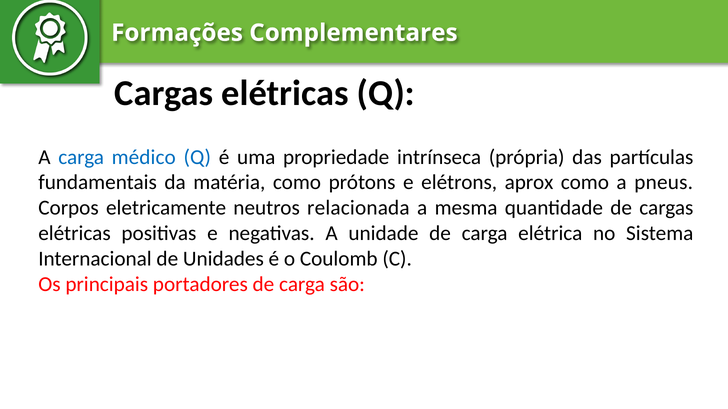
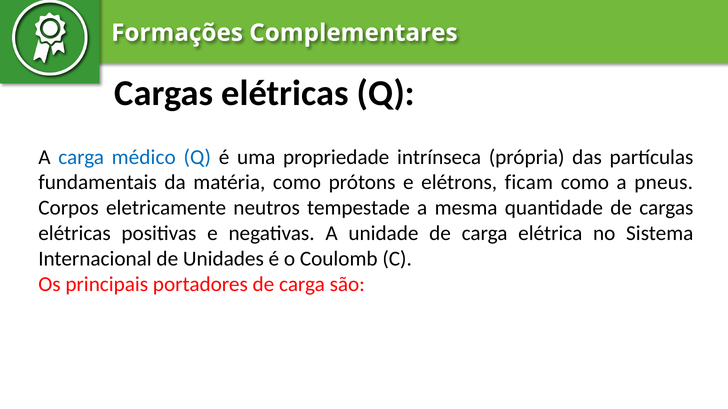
aprox: aprox -> ficam
relacionada: relacionada -> tempestade
